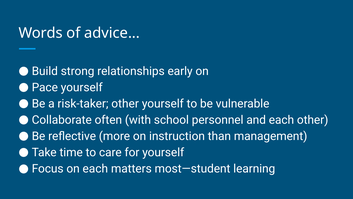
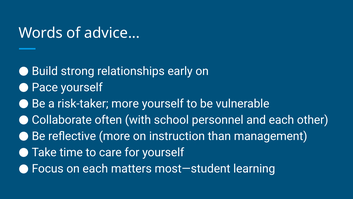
risk-taker other: other -> more
